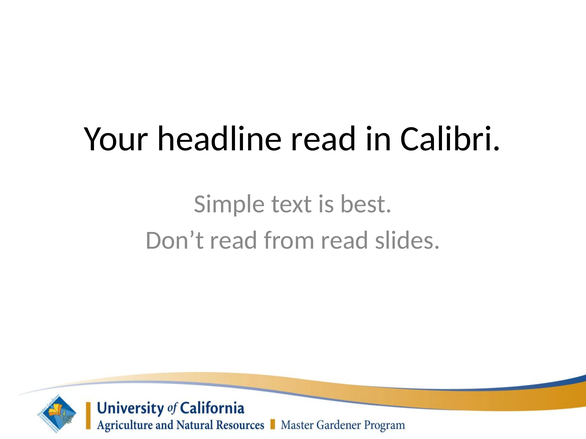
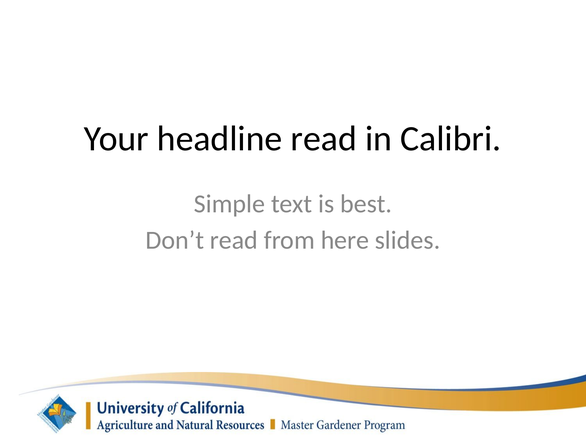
from read: read -> here
